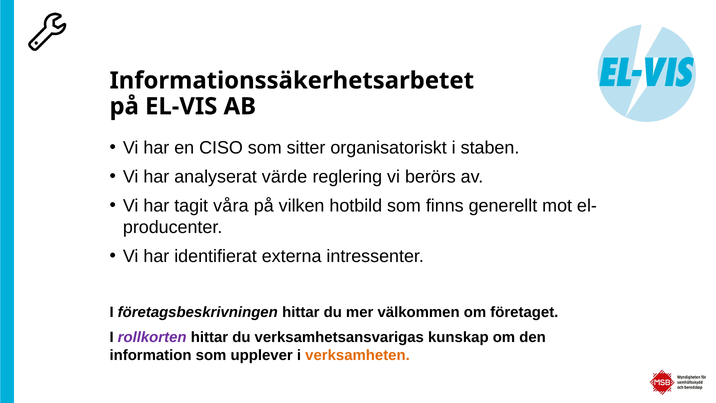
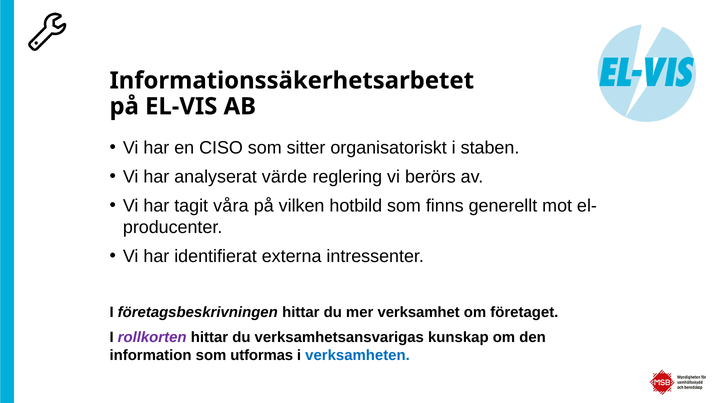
välkommen: välkommen -> verksamhet
upplever: upplever -> utformas
verksamheten colour: orange -> blue
